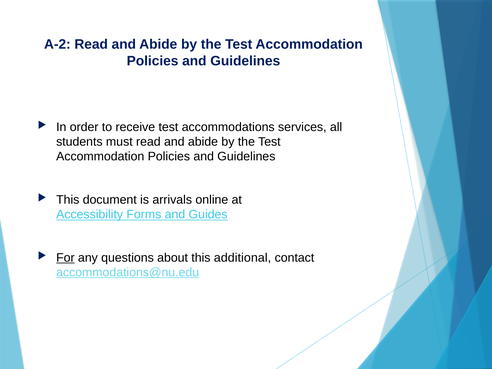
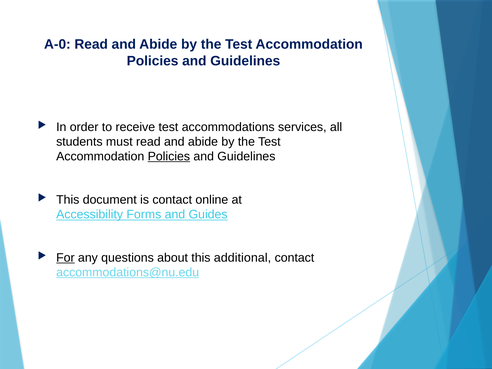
A-2: A-2 -> A-0
Policies at (169, 156) underline: none -> present
is arrivals: arrivals -> contact
